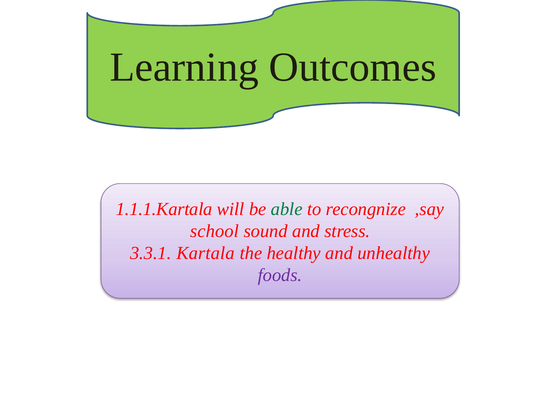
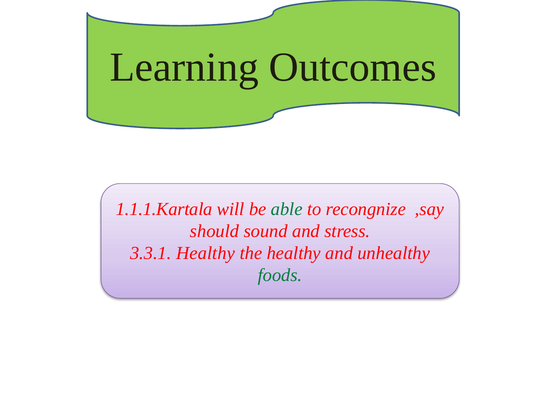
school: school -> should
3.3.1 Kartala: Kartala -> Healthy
foods colour: purple -> green
